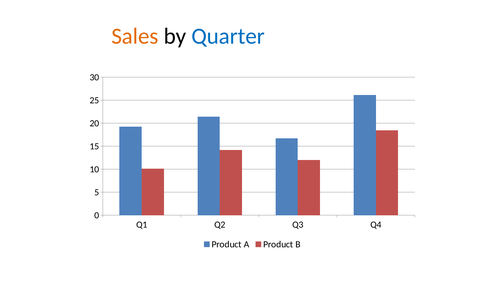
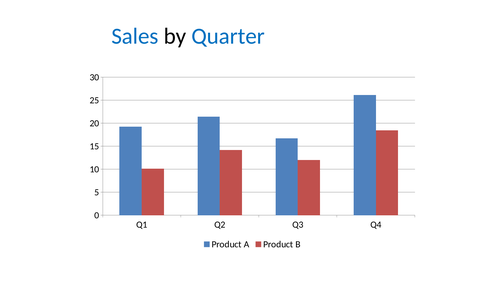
Sales colour: orange -> blue
